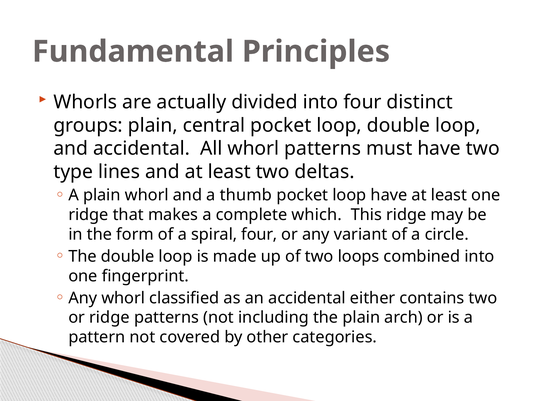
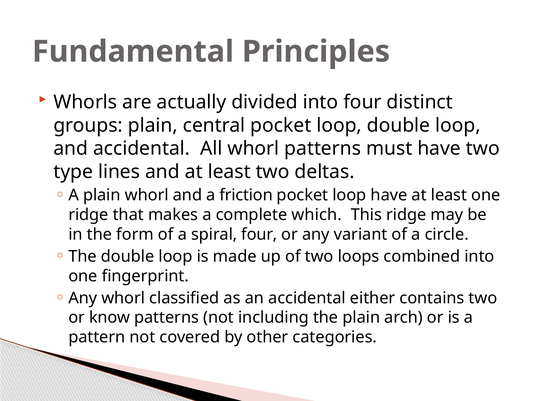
thumb: thumb -> friction
or ridge: ridge -> know
